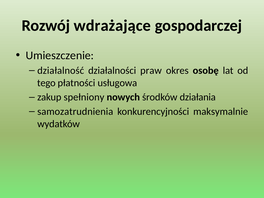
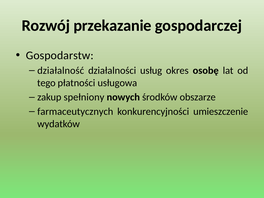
wdrażające: wdrażające -> przekazanie
Umieszczenie: Umieszczenie -> Gospodarstw
praw: praw -> usług
działania: działania -> obszarze
samozatrudnienia: samozatrudnienia -> farmaceutycznych
maksymalnie: maksymalnie -> umieszczenie
